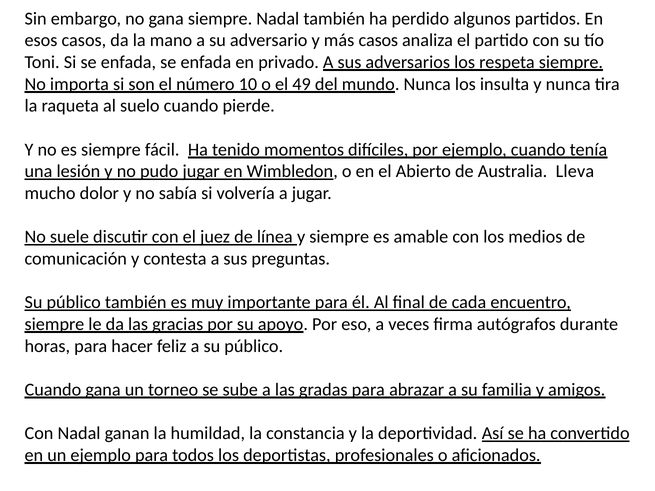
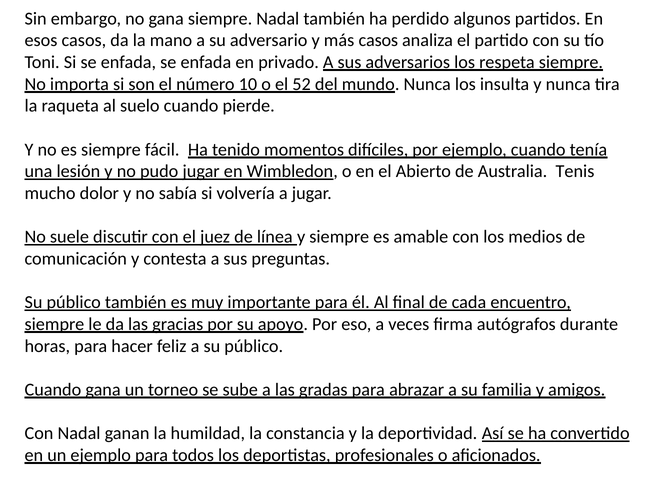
49: 49 -> 52
Lleva: Lleva -> Tenis
